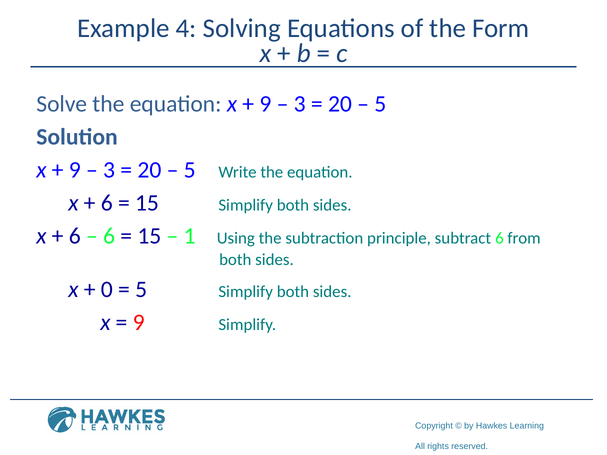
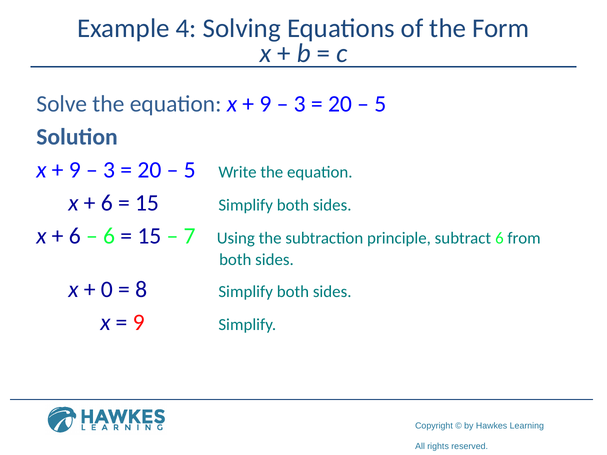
1: 1 -> 7
5 at (141, 289): 5 -> 8
